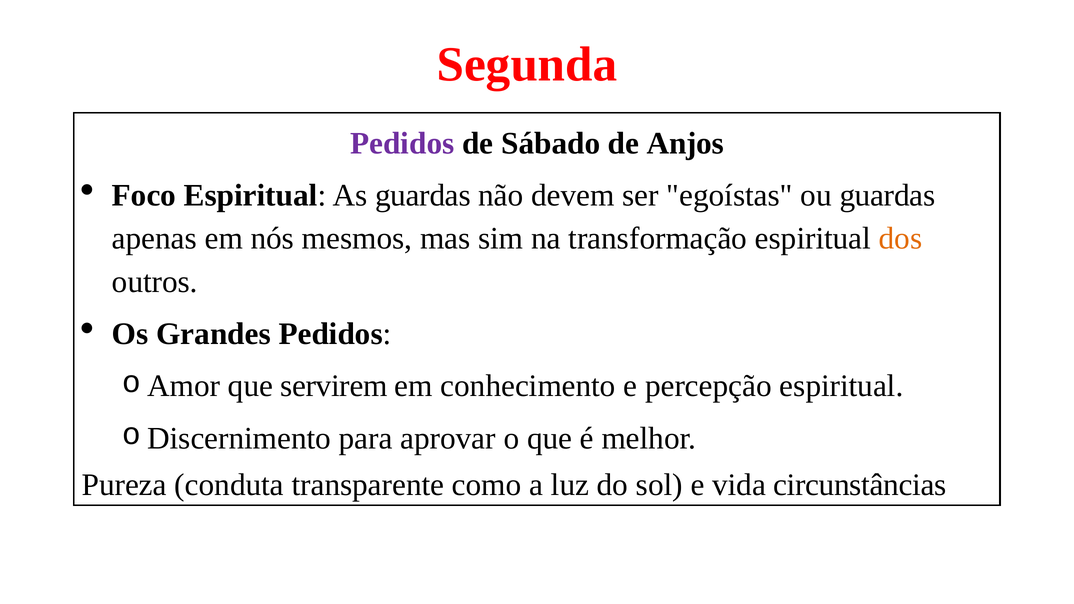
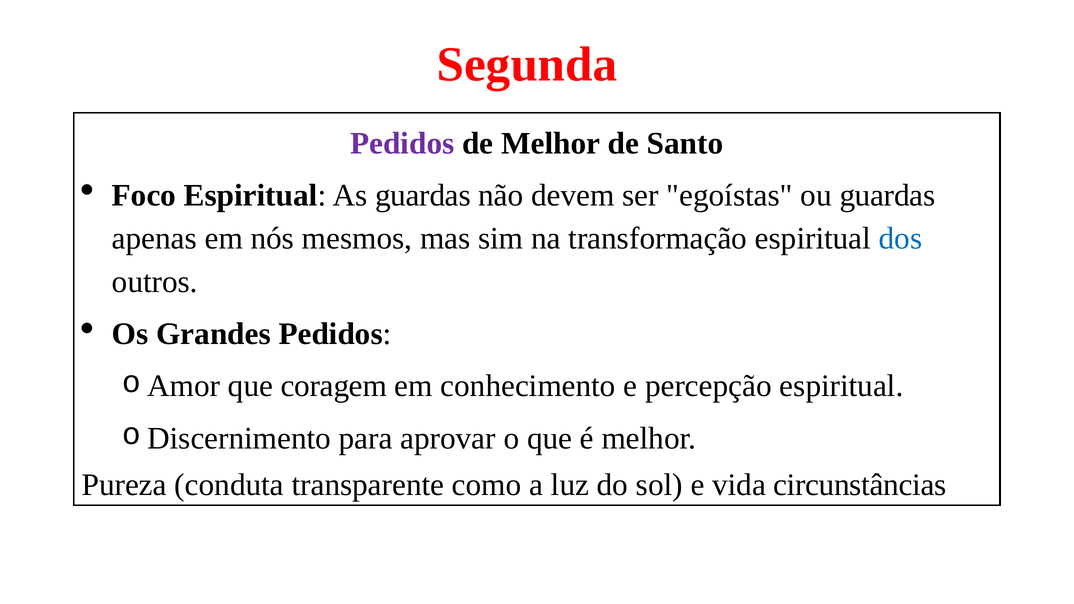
de Sábado: Sábado -> Melhor
Anjos: Anjos -> Santo
dos colour: orange -> blue
servirem: servirem -> coragem
